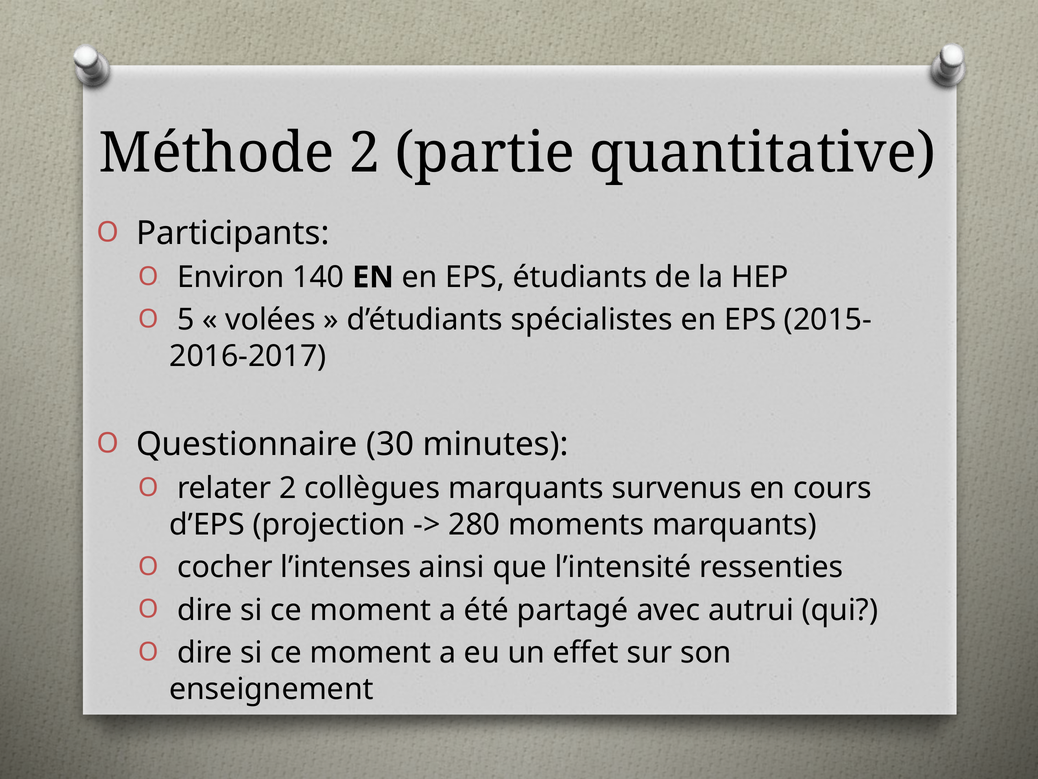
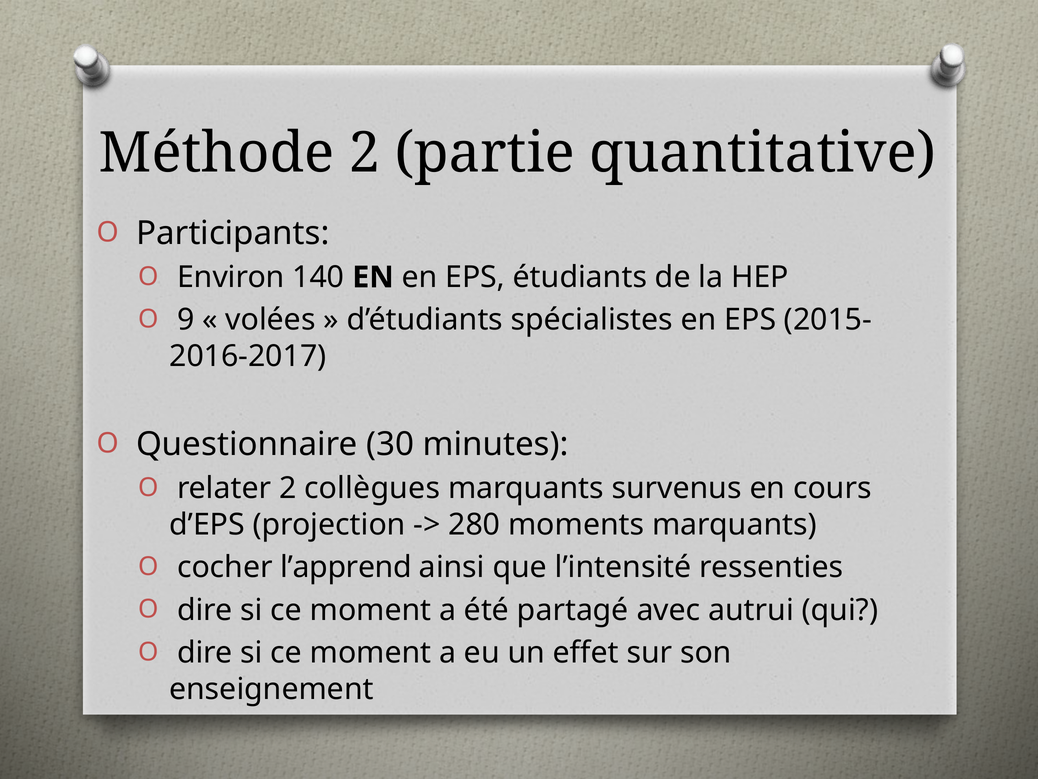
5: 5 -> 9
l’intenses: l’intenses -> l’apprend
